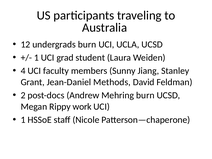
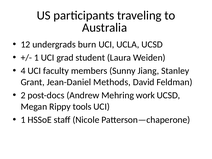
Mehring burn: burn -> work
work: work -> tools
